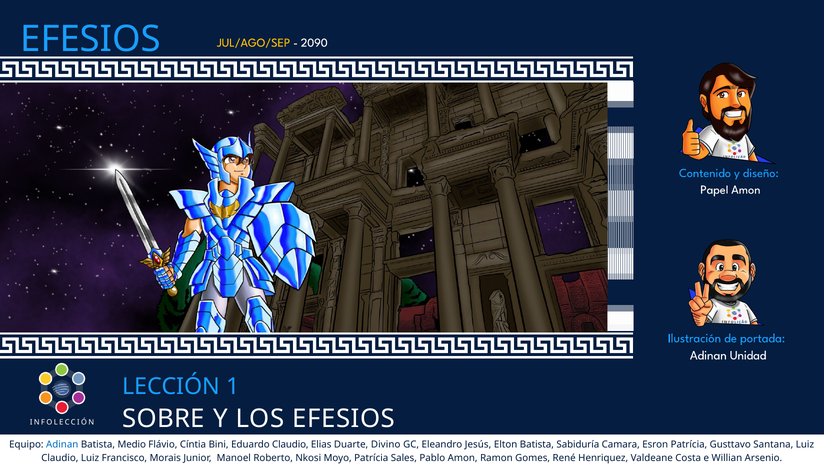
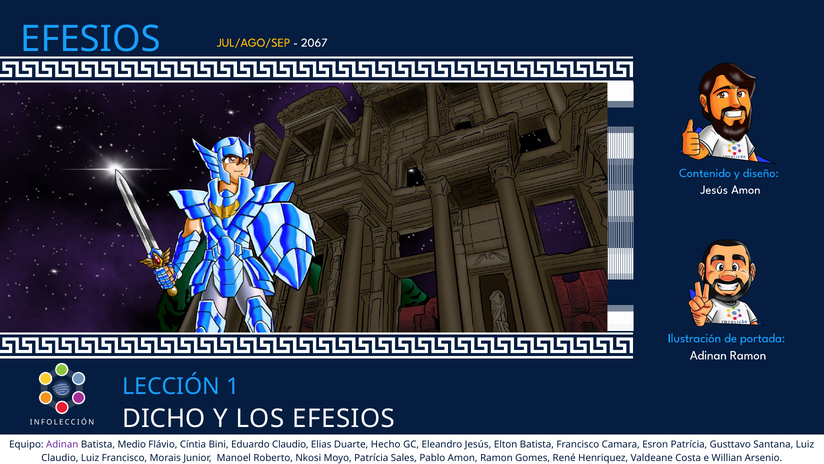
2090: 2090 -> 2067
Papel at (714, 189): Papel -> Jesús
Adinan Unidad: Unidad -> Ramon
SOBRE: SOBRE -> DICHO
Adinan at (62, 444) colour: blue -> purple
Divino: Divino -> Hecho
Batista Sabiduría: Sabiduría -> Francisco
